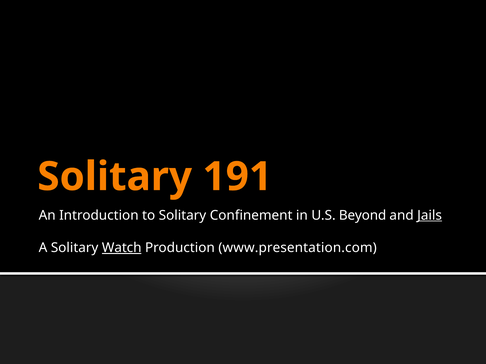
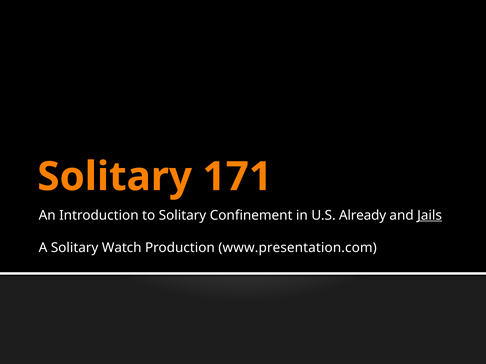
191: 191 -> 171
Beyond: Beyond -> Already
Watch underline: present -> none
